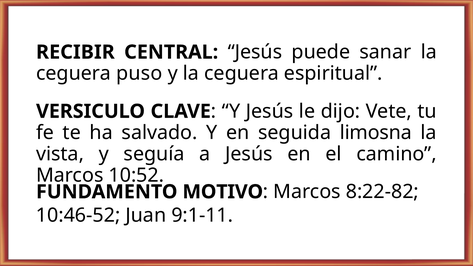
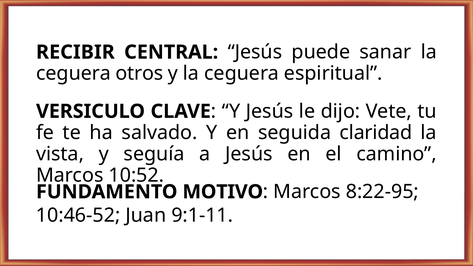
puso: puso -> otros
limosna: limosna -> claridad
8:22-82: 8:22-82 -> 8:22-95
